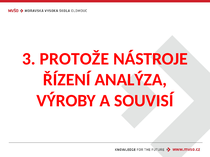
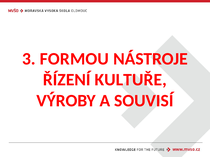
PROTOŽE: PROTOŽE -> FORMOU
ANALÝZA: ANALÝZA -> KULTUŘE
